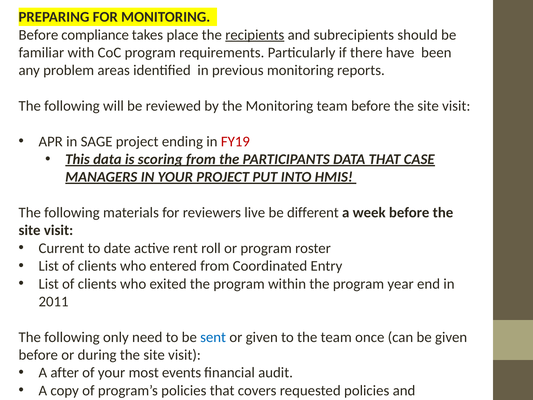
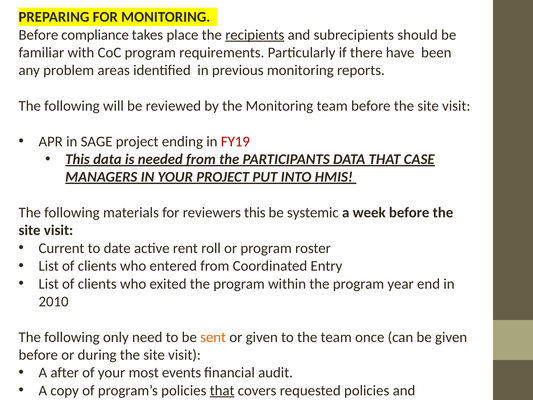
scoring: scoring -> needed
reviewers live: live -> this
different: different -> systemic
2011: 2011 -> 2010
sent colour: blue -> orange
that at (222, 390) underline: none -> present
